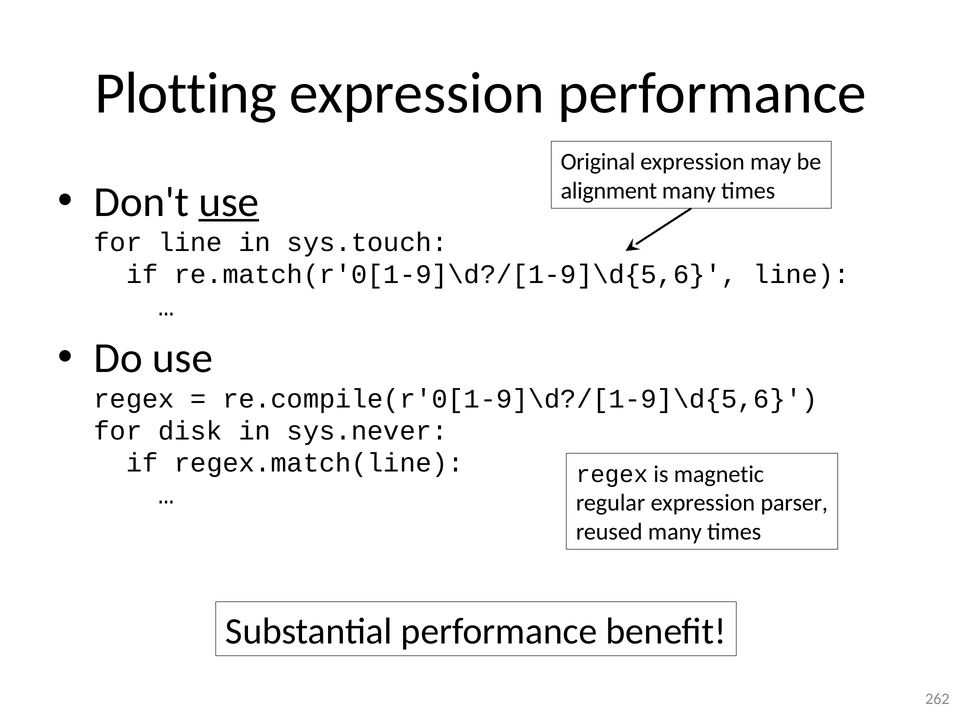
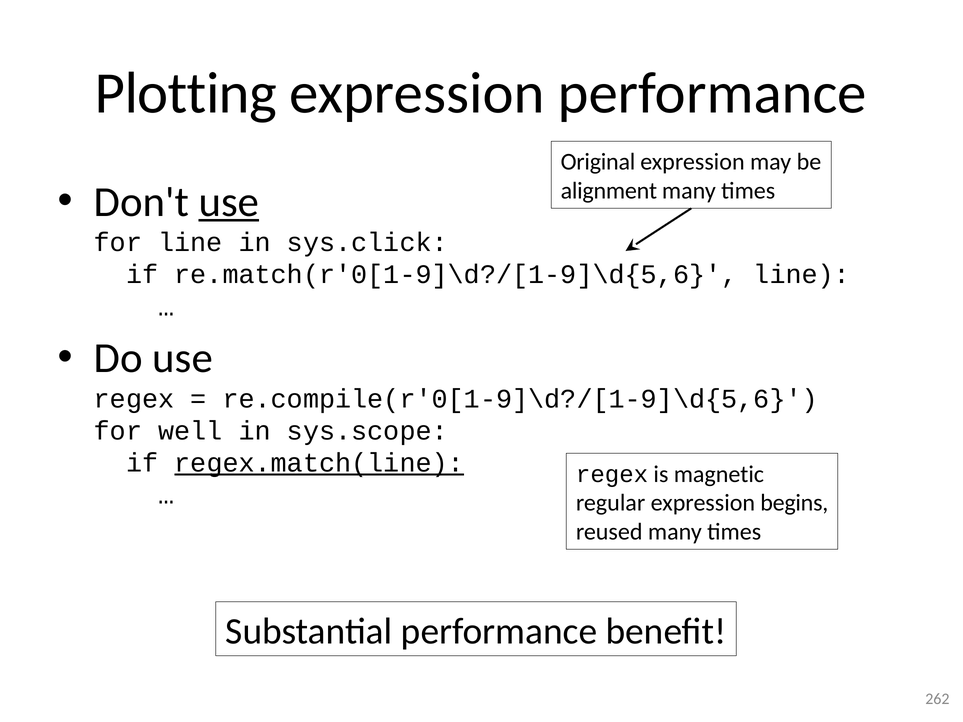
sys.touch: sys.touch -> sys.click
disk: disk -> well
sys.never: sys.never -> sys.scope
regex.match(line underline: none -> present
parser: parser -> begins
